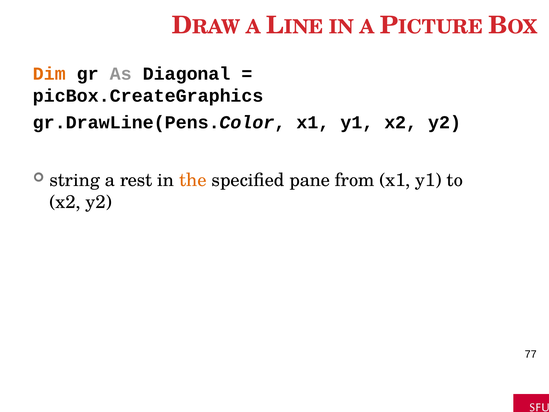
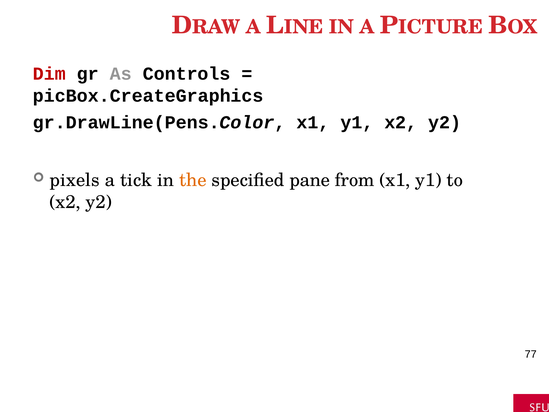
Dim colour: orange -> red
Diagonal: Diagonal -> Controls
string: string -> pixels
rest: rest -> tick
